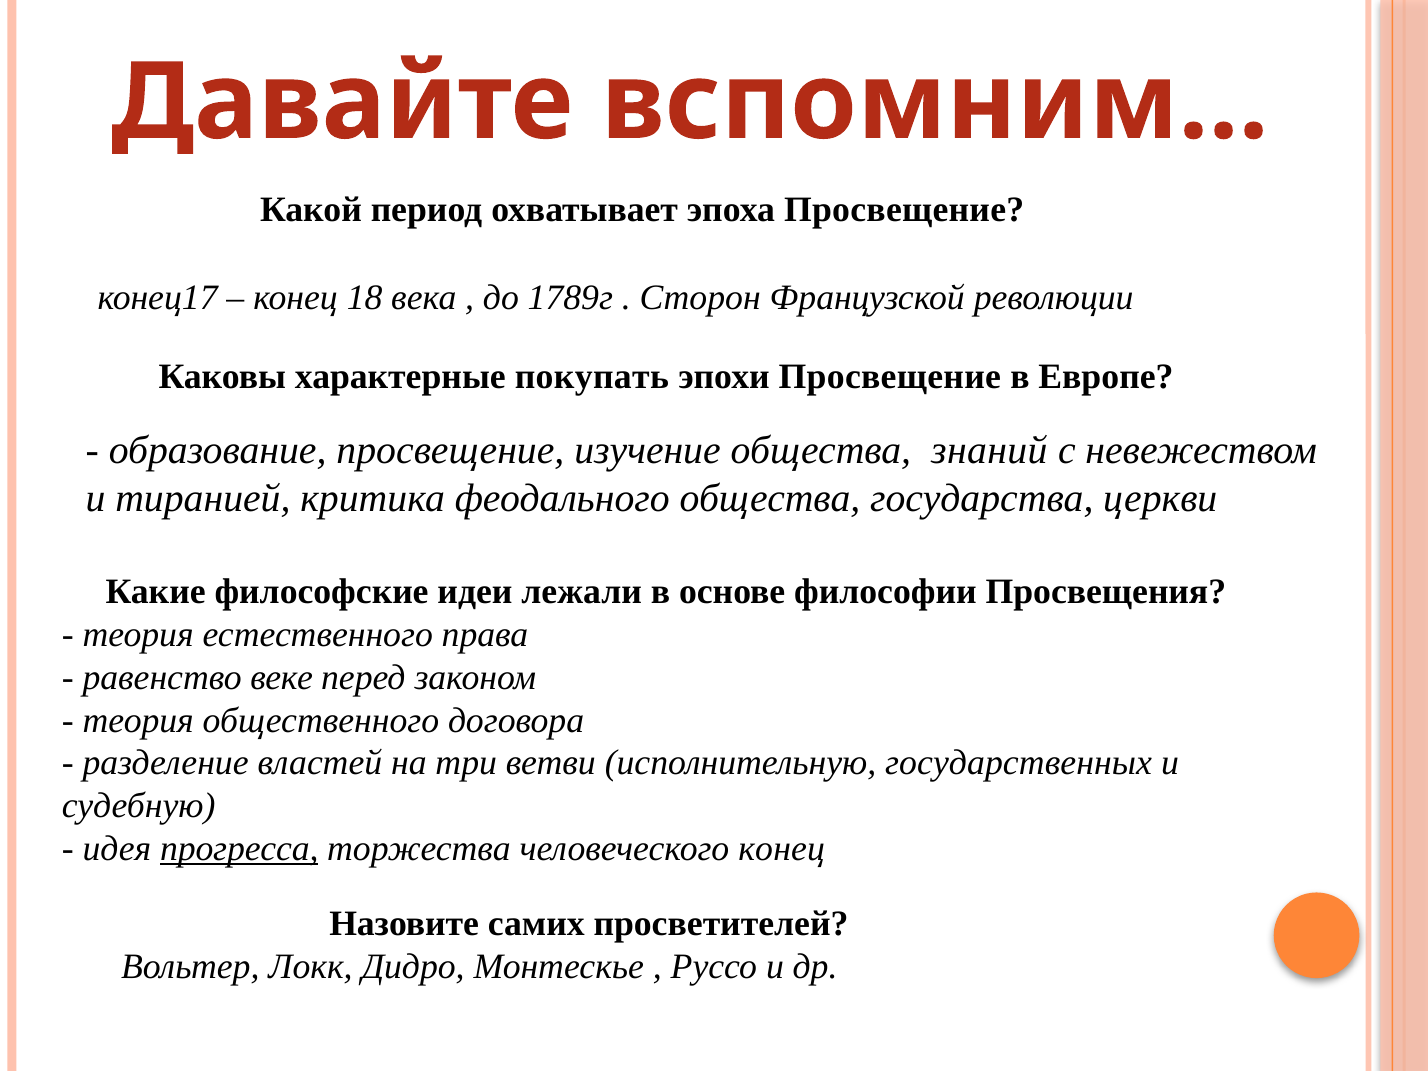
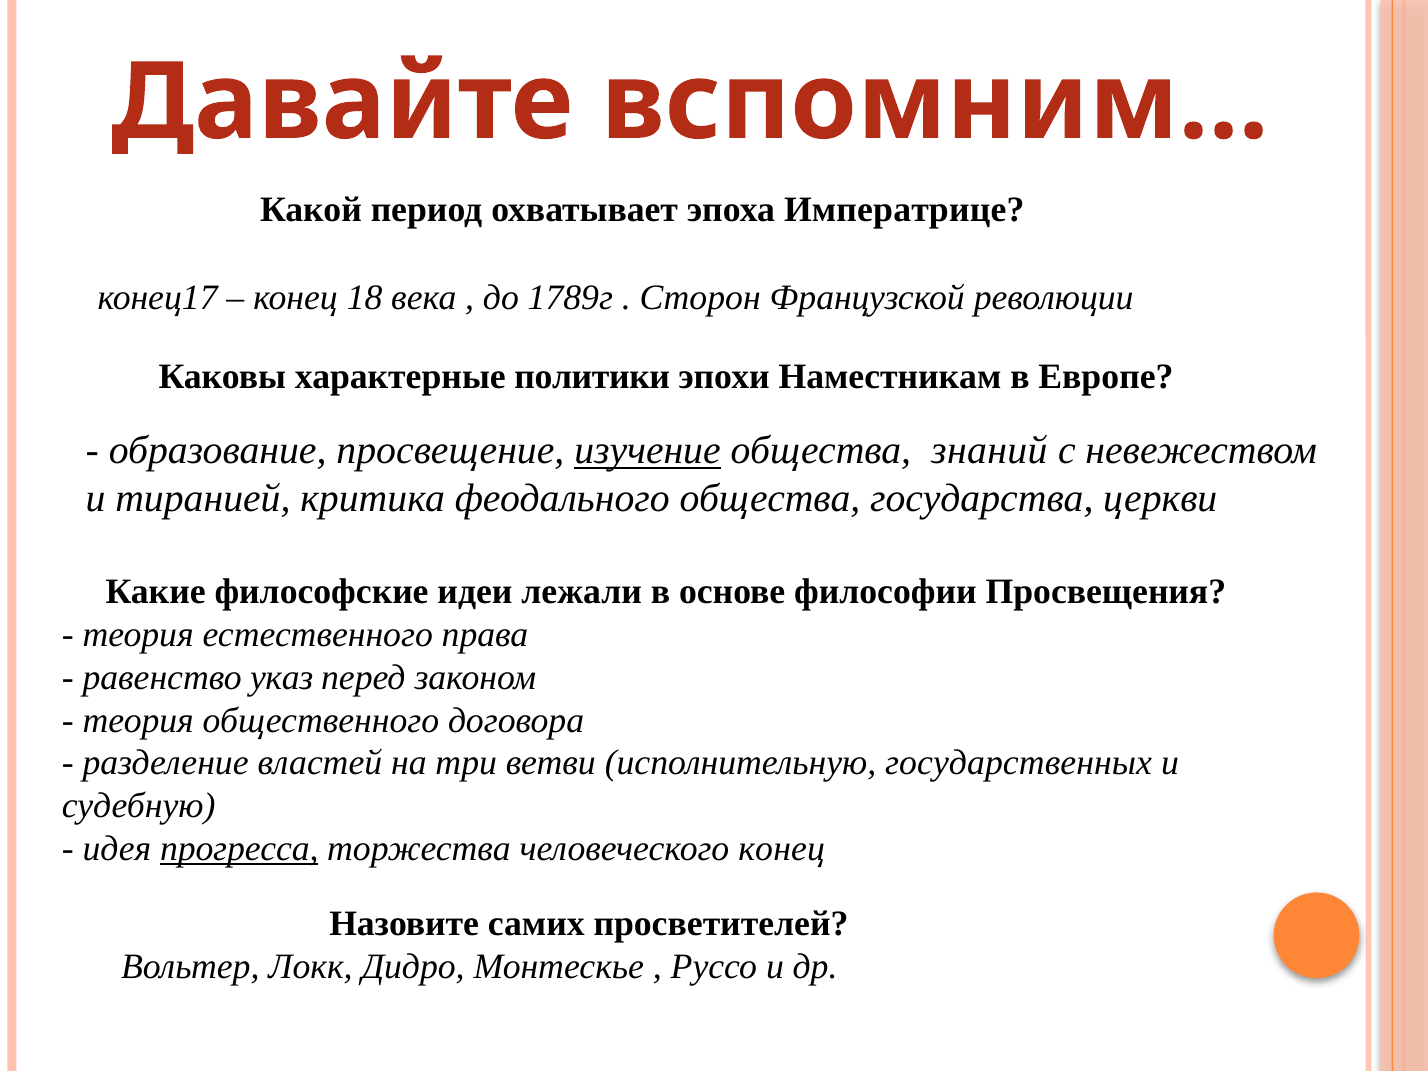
эпоха Просвещение: Просвещение -> Императрице
покупать: покупать -> политики
эпохи Просвещение: Просвещение -> Наместникам
изучение underline: none -> present
веке: веке -> указ
